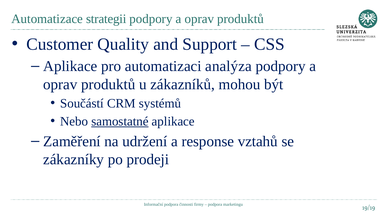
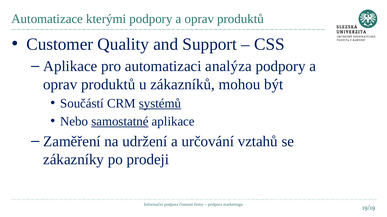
strategii: strategii -> kterými
systémů underline: none -> present
response: response -> určování
